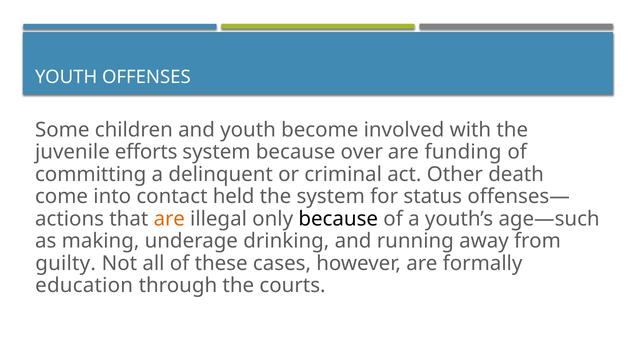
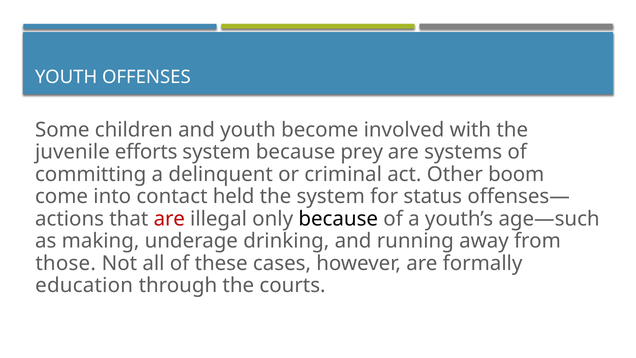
over: over -> prey
funding: funding -> systems
death: death -> boom
are at (169, 219) colour: orange -> red
guilty: guilty -> those
